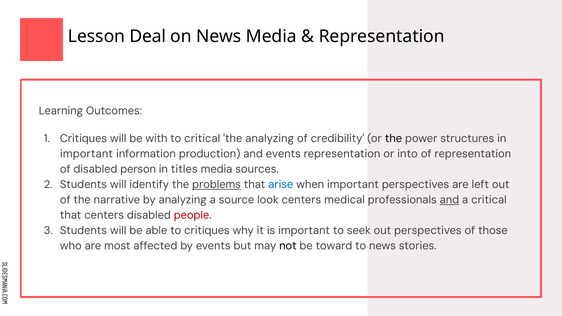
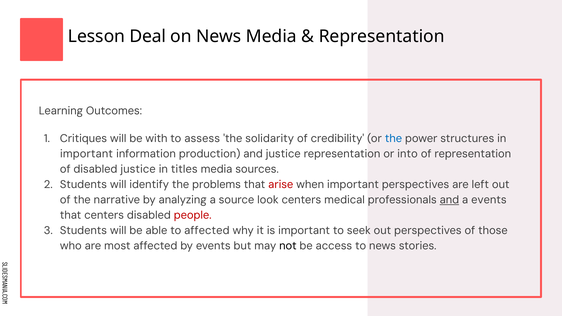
to critical: critical -> assess
the analyzing: analyzing -> solidarity
the at (393, 139) colour: black -> blue
and events: events -> justice
disabled person: person -> justice
problems underline: present -> none
arise colour: blue -> red
a critical: critical -> events
to critiques: critiques -> affected
toward: toward -> access
